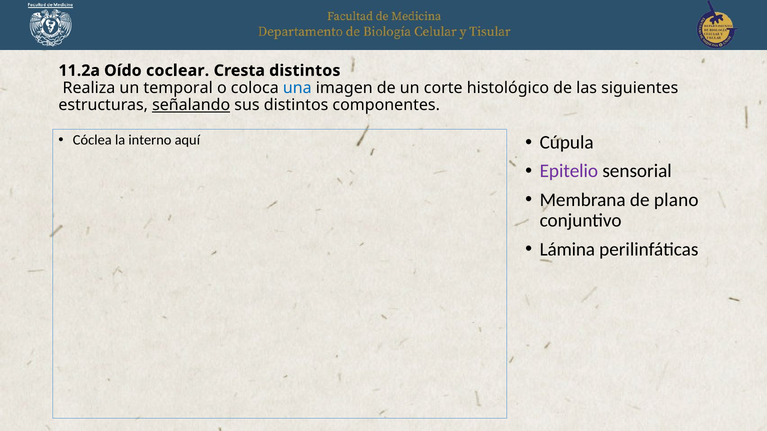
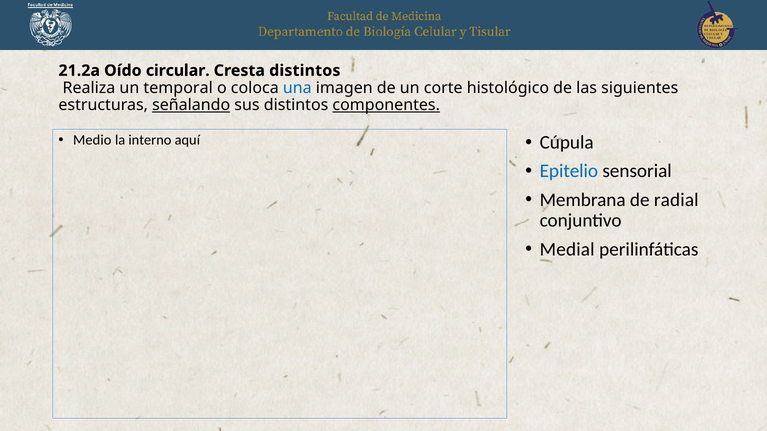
11.2a: 11.2a -> 21.2a
coclear: coclear -> circular
componentes underline: none -> present
Cóclea: Cóclea -> Medio
Epitelio colour: purple -> blue
plano: plano -> radial
Lámina: Lámina -> Medial
